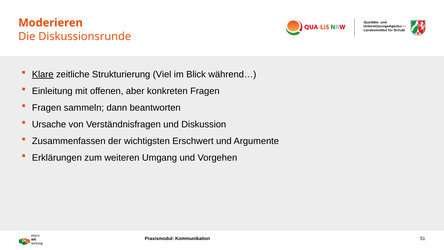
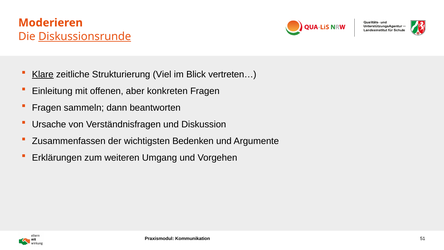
Diskussionsrunde underline: none -> present
während…: während… -> vertreten…
Erschwert: Erschwert -> Bedenken
